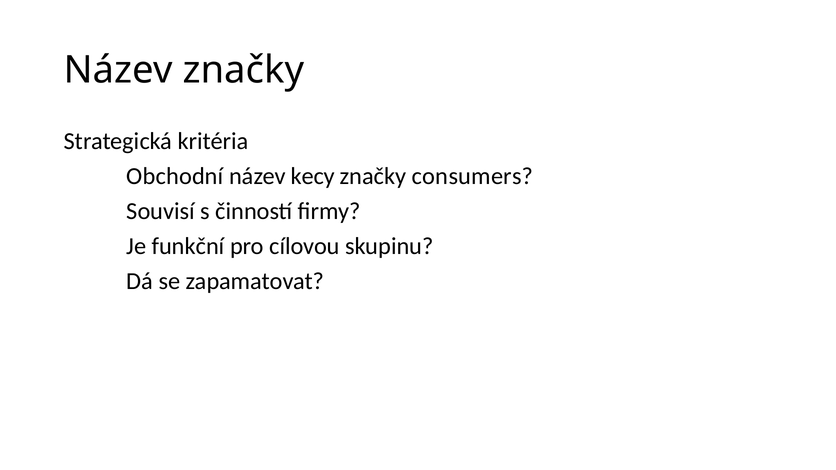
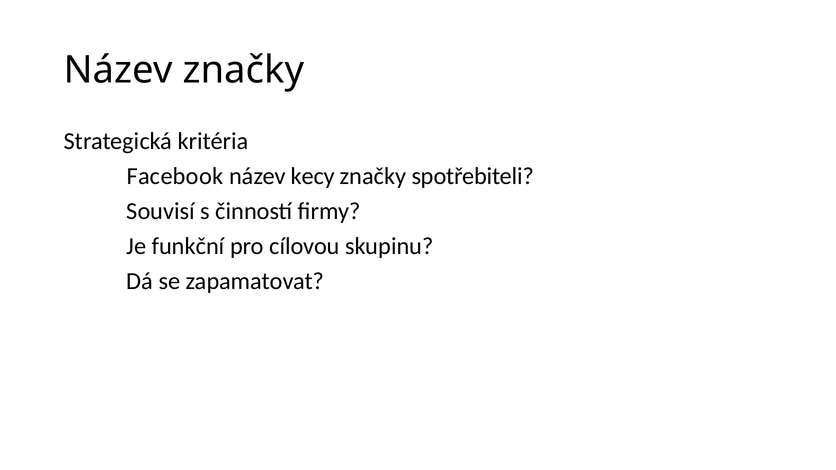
Obchodní: Obchodní -> Facebook
consumers: consumers -> spotřebiteli
